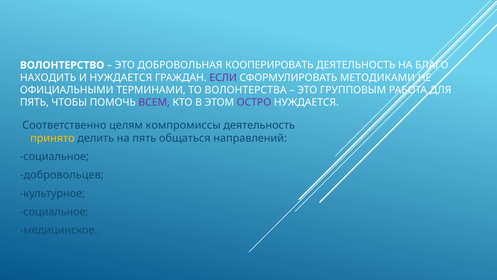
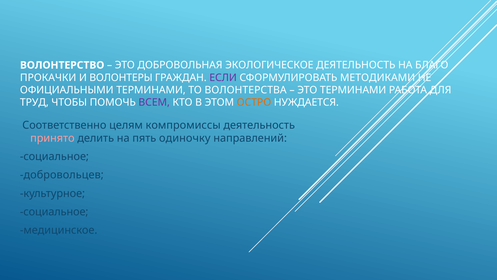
КООПЕРИРОВАТЬ: КООПЕРИРОВАТЬ -> ЭКОЛОГИЧЕСКОЕ
НАХОДИТЬ: НАХОДИТЬ -> ПРОКАЧКИ
И НУЖДАЕТСЯ: НУЖДАЕТСЯ -> ВОЛОНТЕРЫ
ЭТО ГРУППОВЫМ: ГРУППОВЫМ -> ТЕРМИНАМИ
ПЯТЬ at (34, 102): ПЯТЬ -> ТРУД
ОСТРО colour: purple -> orange
принято colour: yellow -> pink
общаться: общаться -> одиночку
